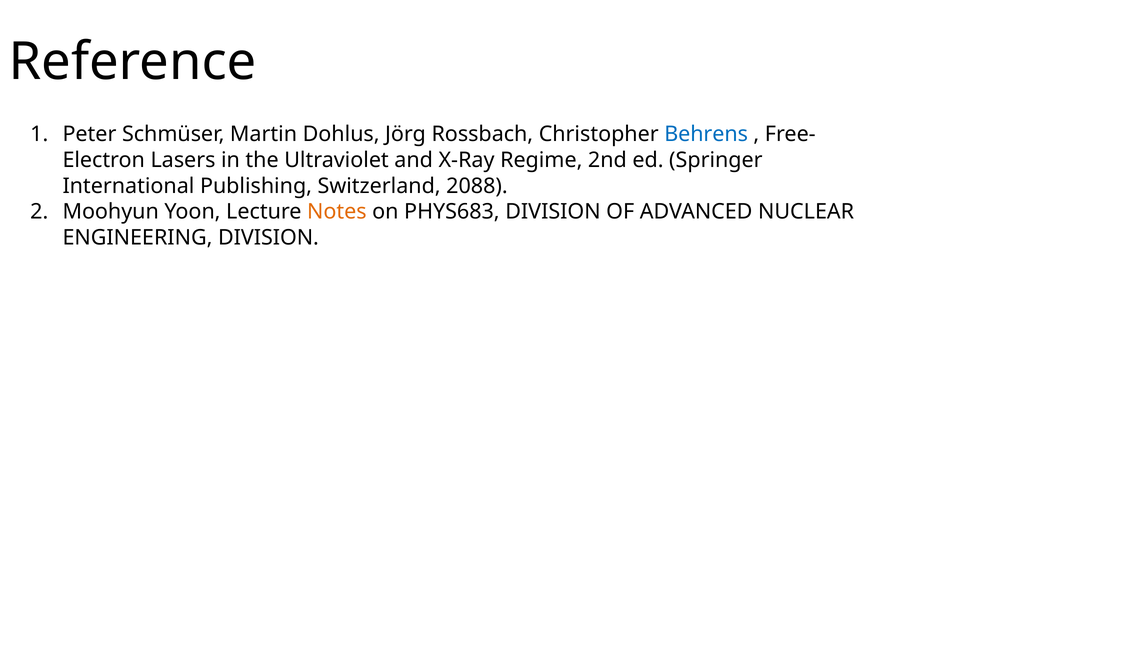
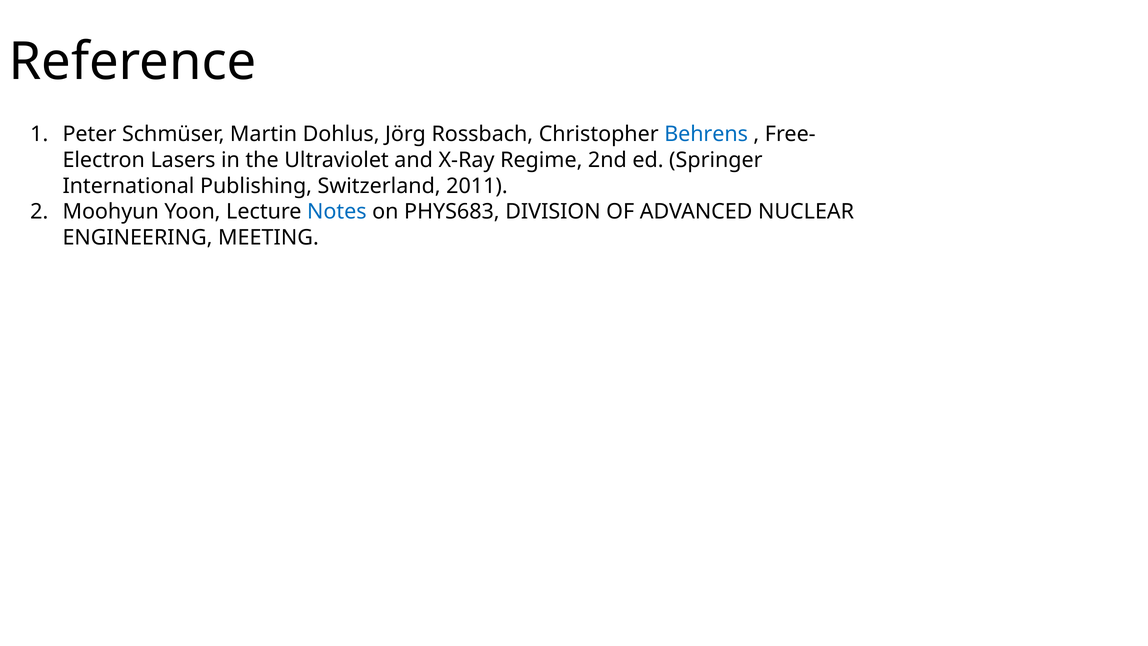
2088: 2088 -> 2011
Notes colour: orange -> blue
ENGINEERING DIVISION: DIVISION -> MEETING
